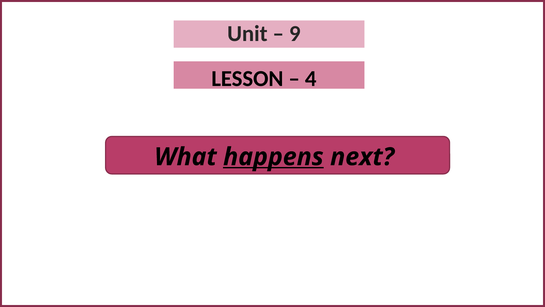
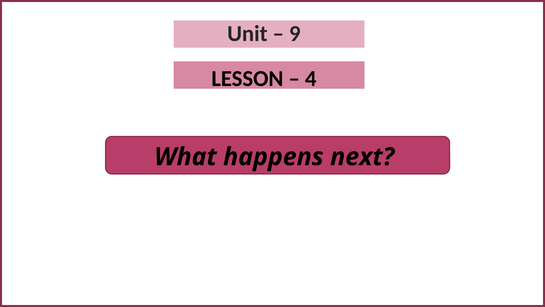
happens underline: present -> none
